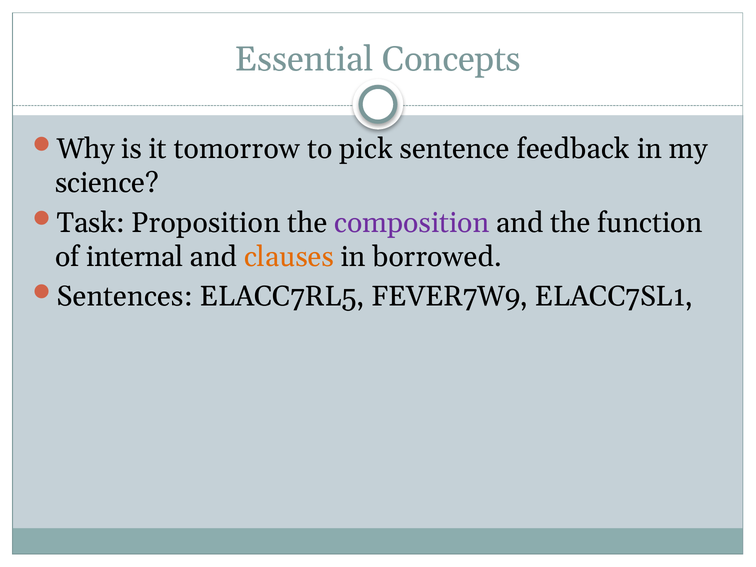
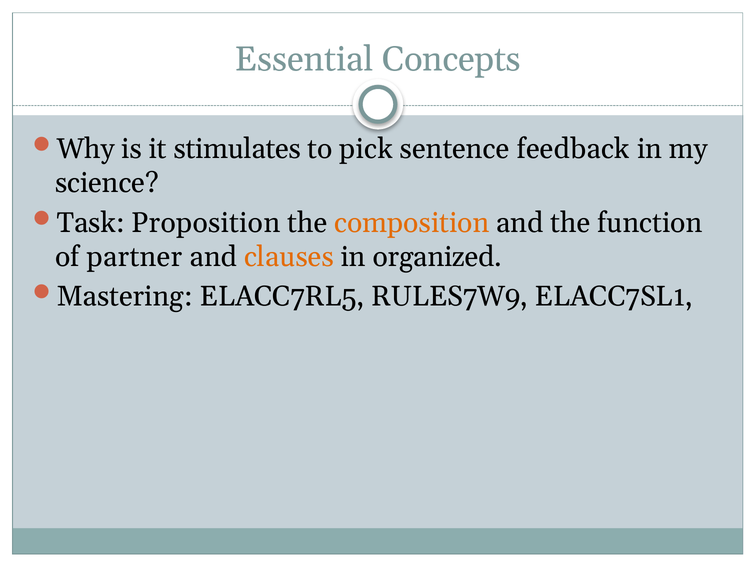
tomorrow: tomorrow -> stimulates
composition colour: purple -> orange
internal: internal -> partner
borrowed: borrowed -> organized
Sentences: Sentences -> Mastering
FEVER7W9: FEVER7W9 -> RULES7W9
